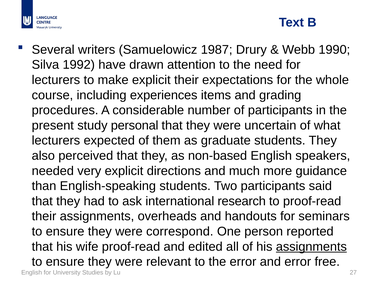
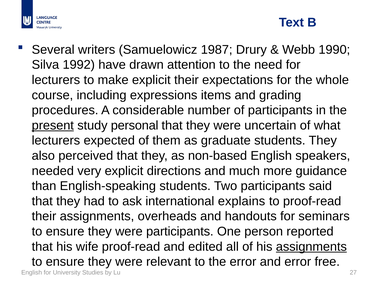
experiences: experiences -> expressions
present underline: none -> present
research: research -> explains
were correspond: correspond -> participants
